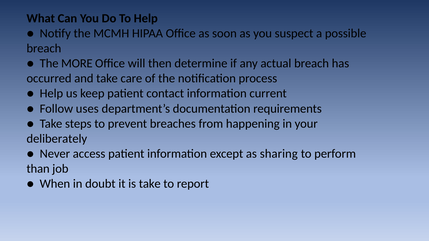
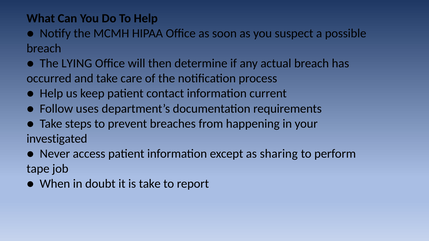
MORE: MORE -> LYING
deliberately: deliberately -> investigated
than: than -> tape
